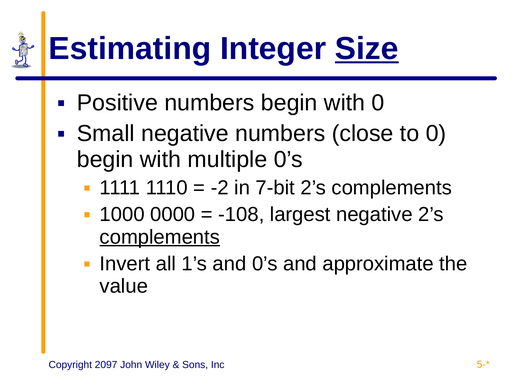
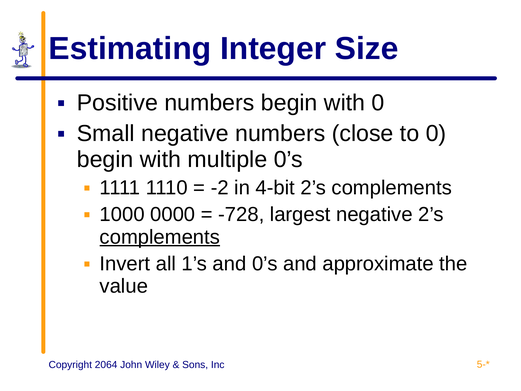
Size underline: present -> none
7-bit: 7-bit -> 4-bit
-108: -108 -> -728
2097: 2097 -> 2064
